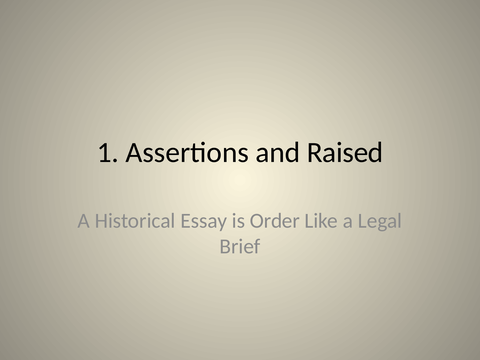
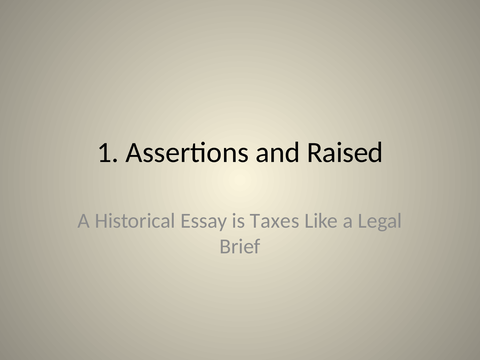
Order: Order -> Taxes
